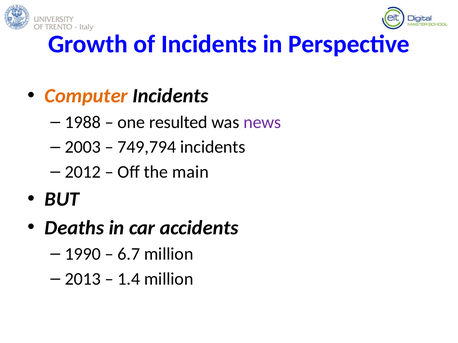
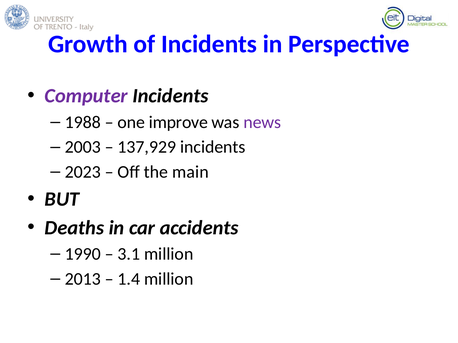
Computer colour: orange -> purple
resulted: resulted -> improve
749,794: 749,794 -> 137,929
2012: 2012 -> 2023
6.7: 6.7 -> 3.1
